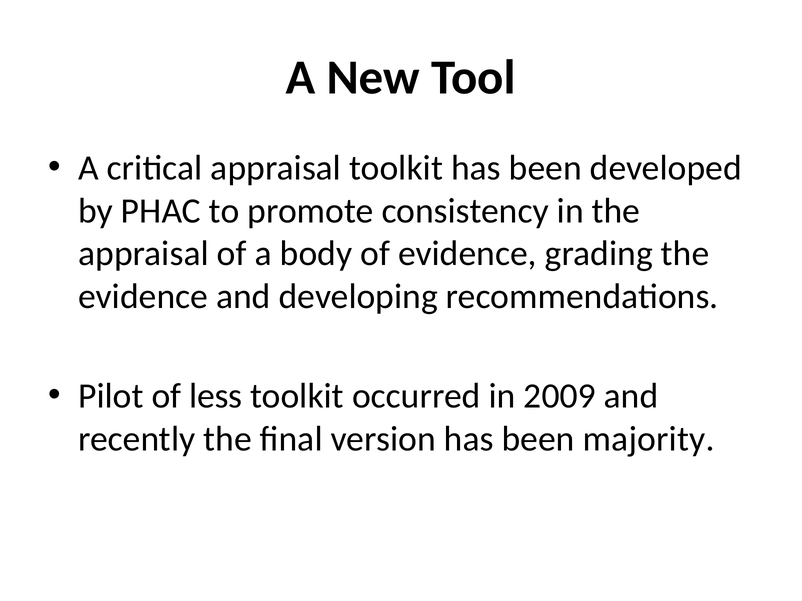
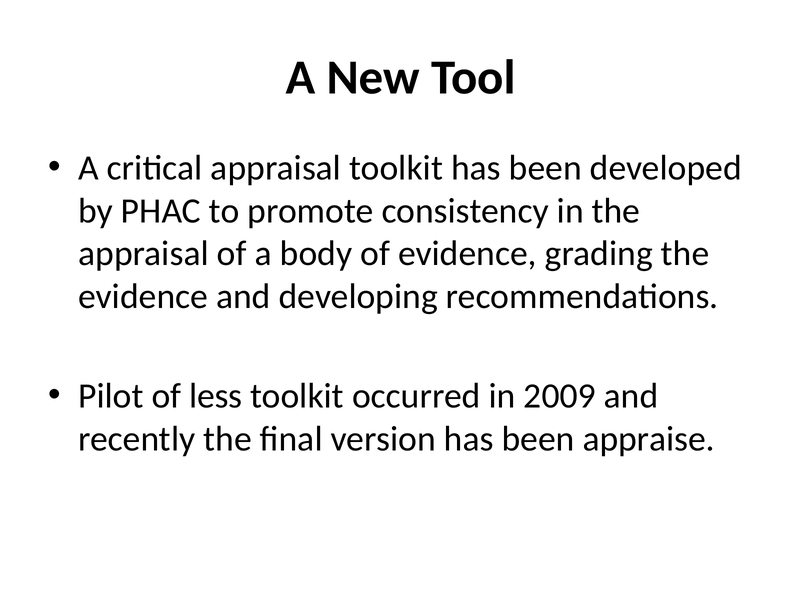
majority: majority -> appraise
